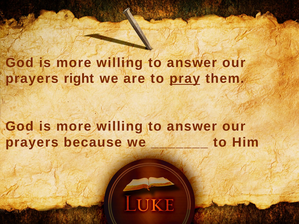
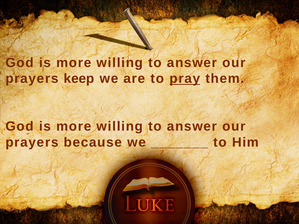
right: right -> keep
